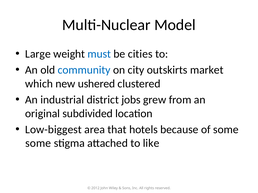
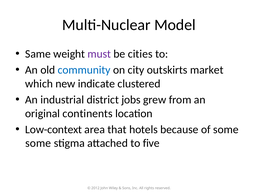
Large: Large -> Same
must colour: blue -> purple
ushered: ushered -> indicate
subdivided: subdivided -> continents
Low-biggest: Low-biggest -> Low-context
like: like -> five
